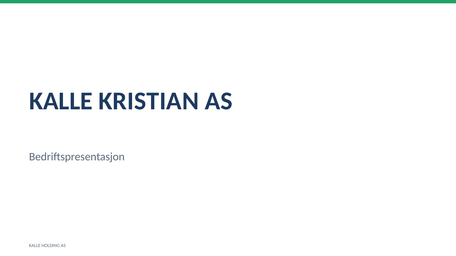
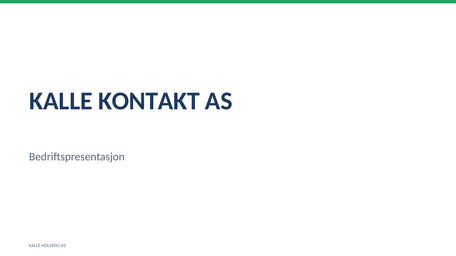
KRISTIAN: KRISTIAN -> KONTAKT
